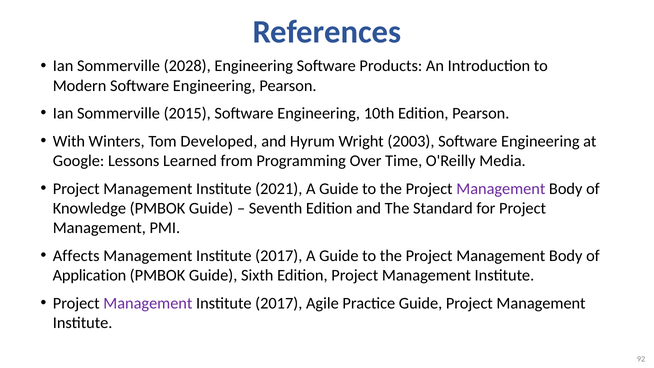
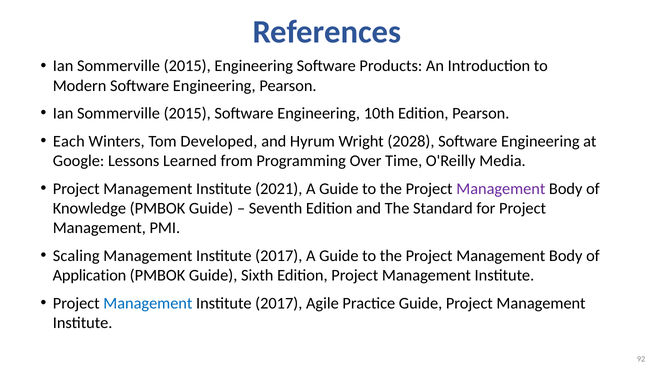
2028 at (187, 66): 2028 -> 2015
With: With -> Each
2003: 2003 -> 2028
Affects: Affects -> Scaling
Management at (148, 303) colour: purple -> blue
